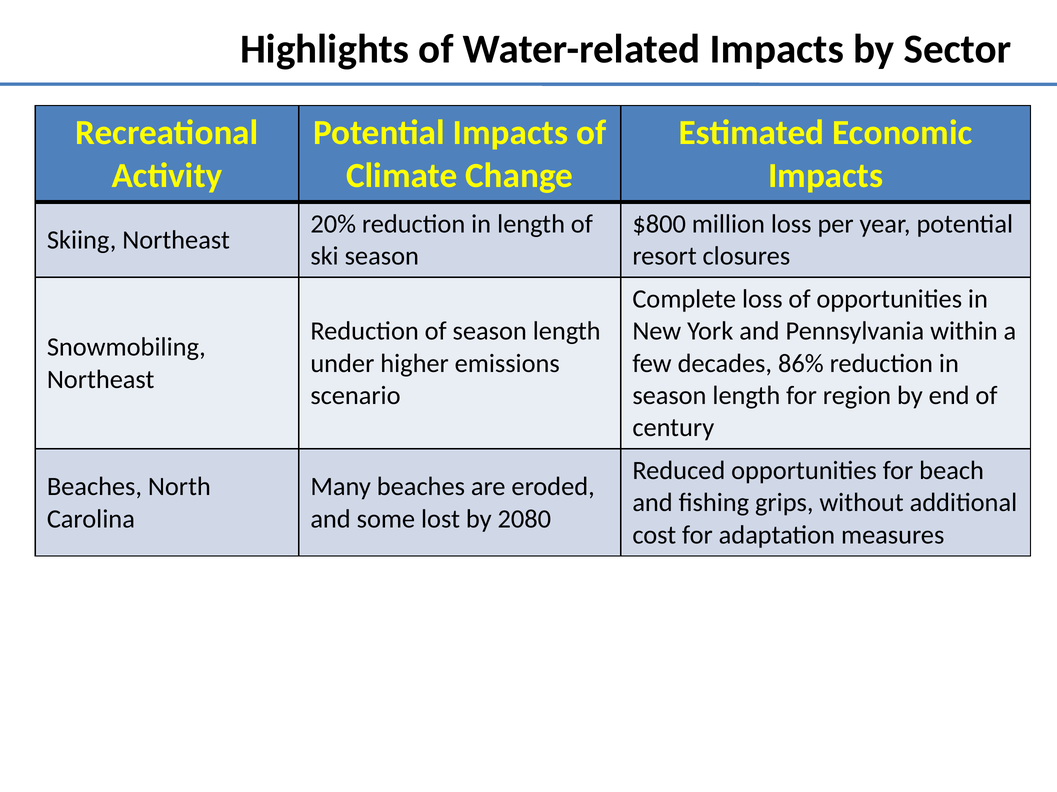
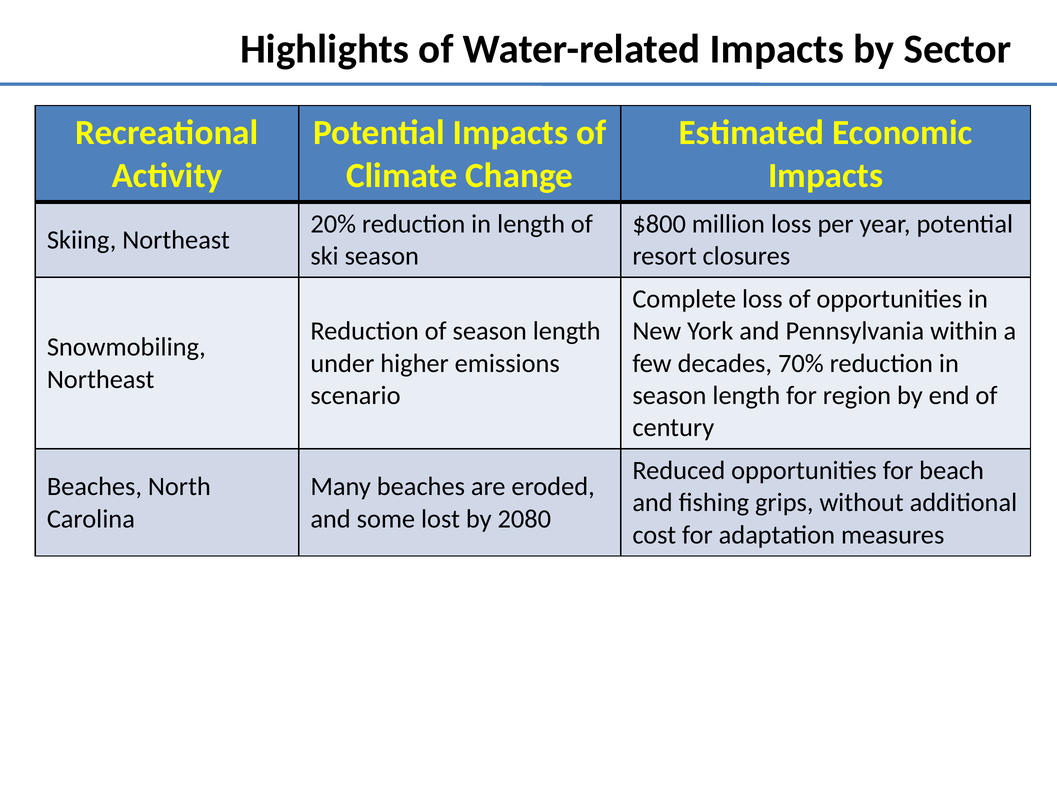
86%: 86% -> 70%
